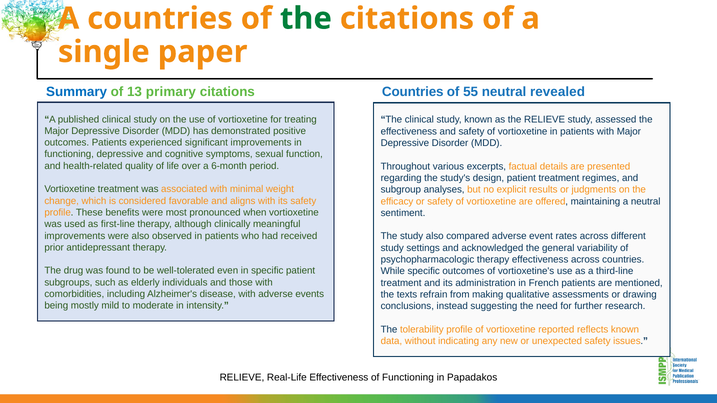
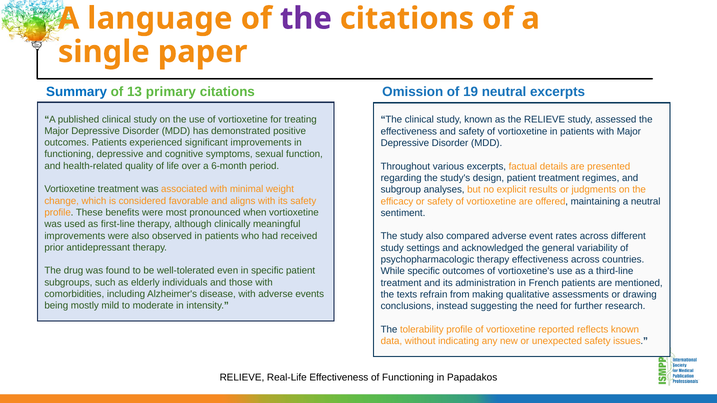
A countries: countries -> language
the at (306, 19) colour: green -> purple
citations Countries: Countries -> Omission
55: 55 -> 19
neutral revealed: revealed -> excerpts
